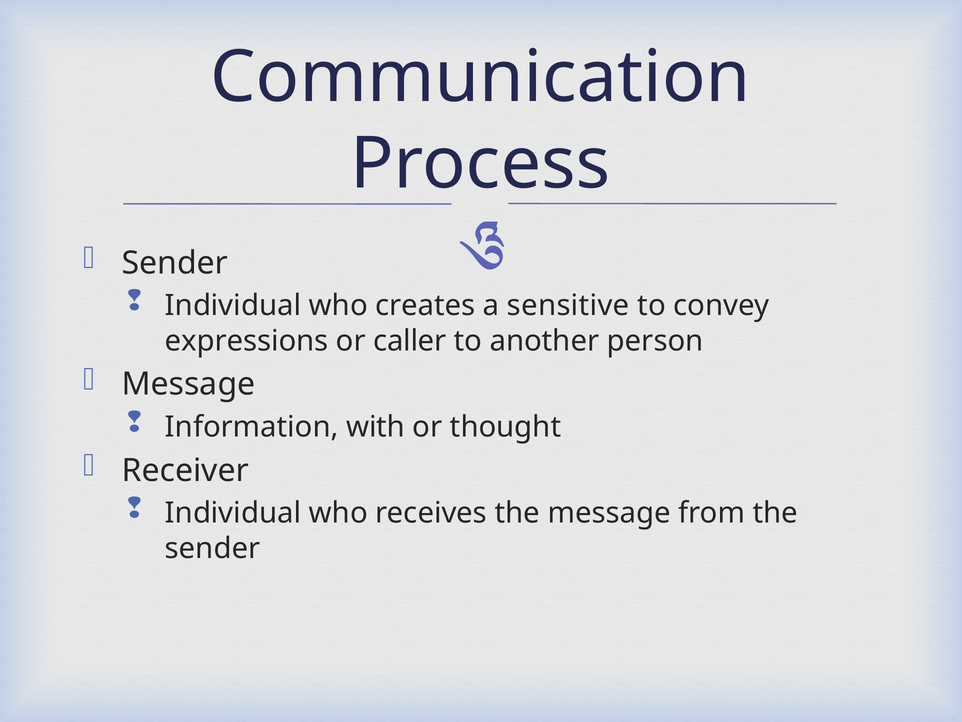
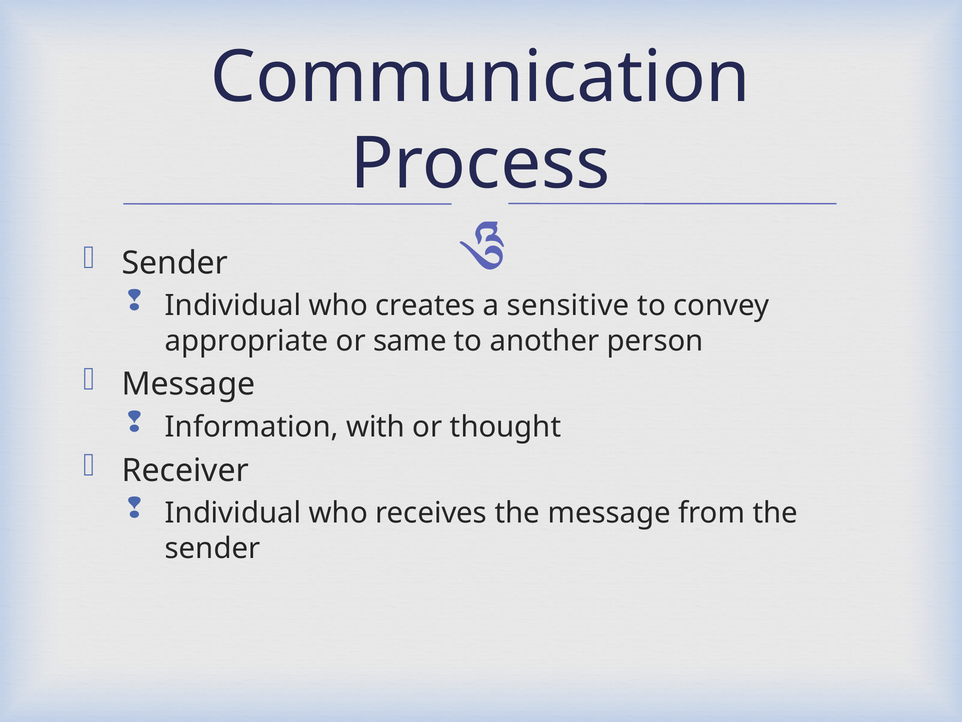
expressions: expressions -> appropriate
caller: caller -> same
